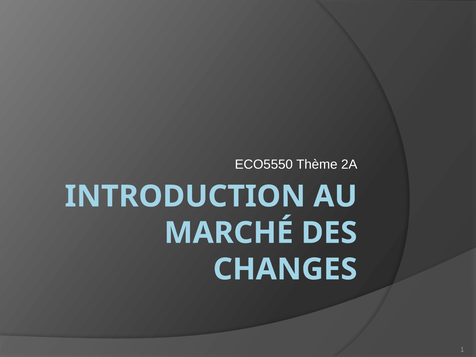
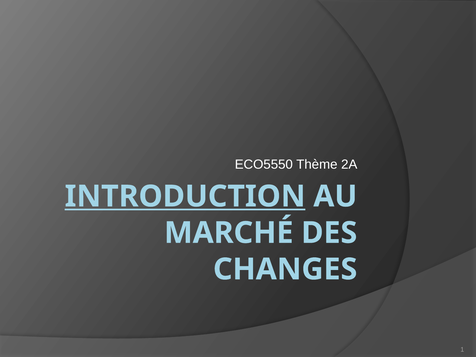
INTRODUCTION underline: none -> present
